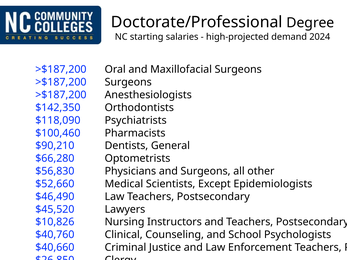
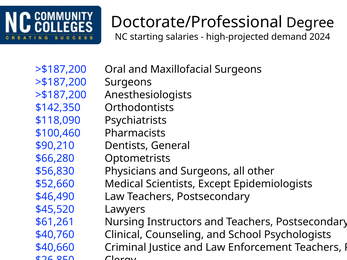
$10,826: $10,826 -> $61,261
